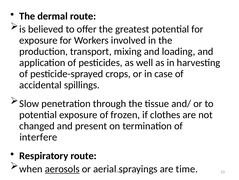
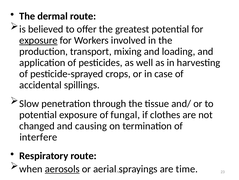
exposure at (38, 40) underline: none -> present
frozen: frozen -> fungal
present: present -> causing
